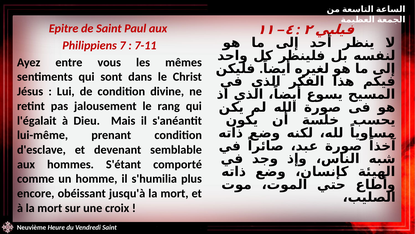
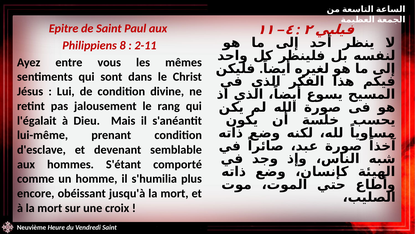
7: 7 -> 8
7-11: 7-11 -> 2-11
